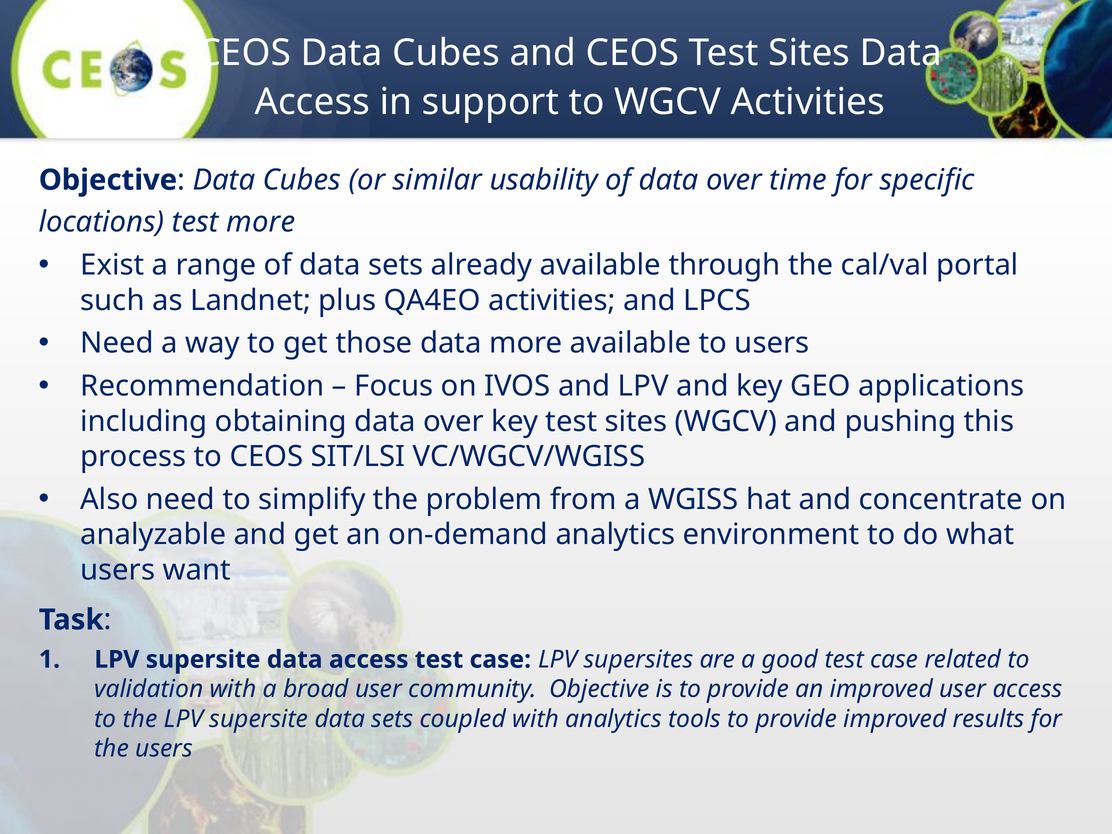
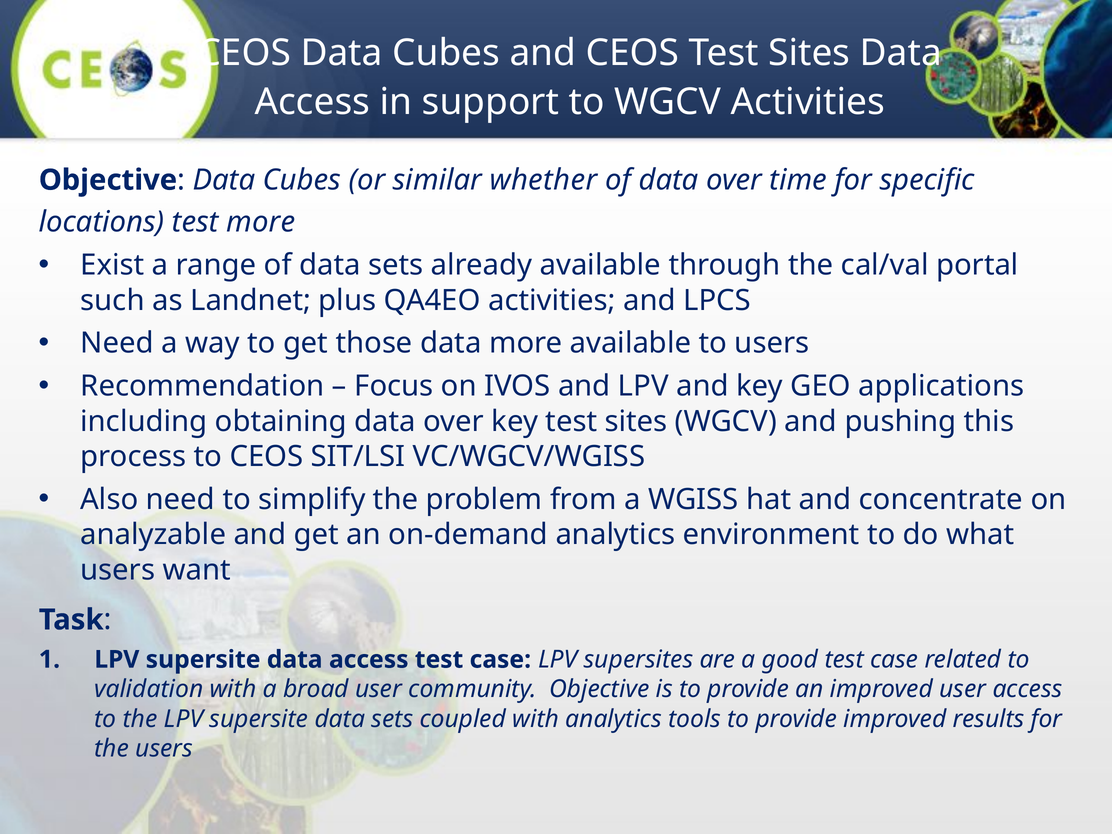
usability: usability -> whether
